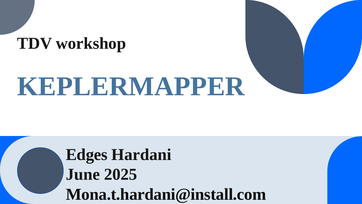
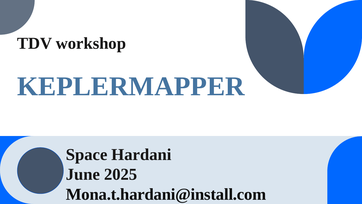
Edges: Edges -> Space
